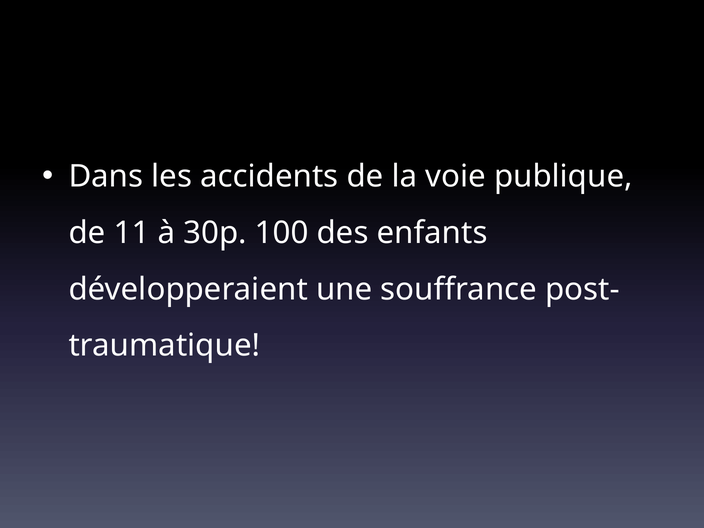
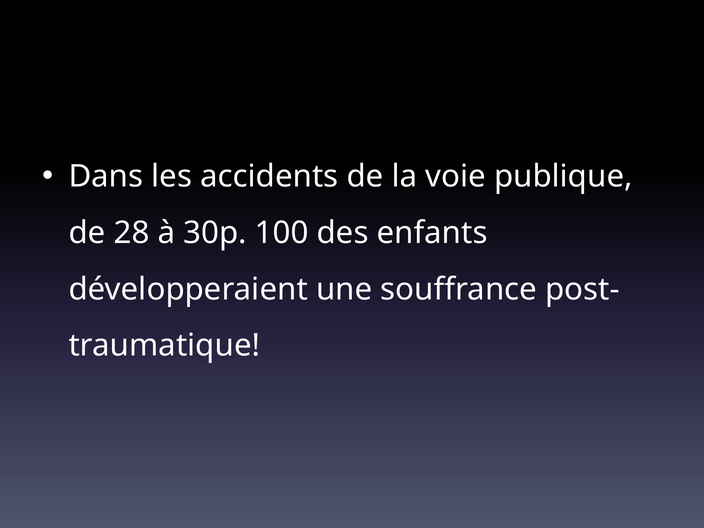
11: 11 -> 28
